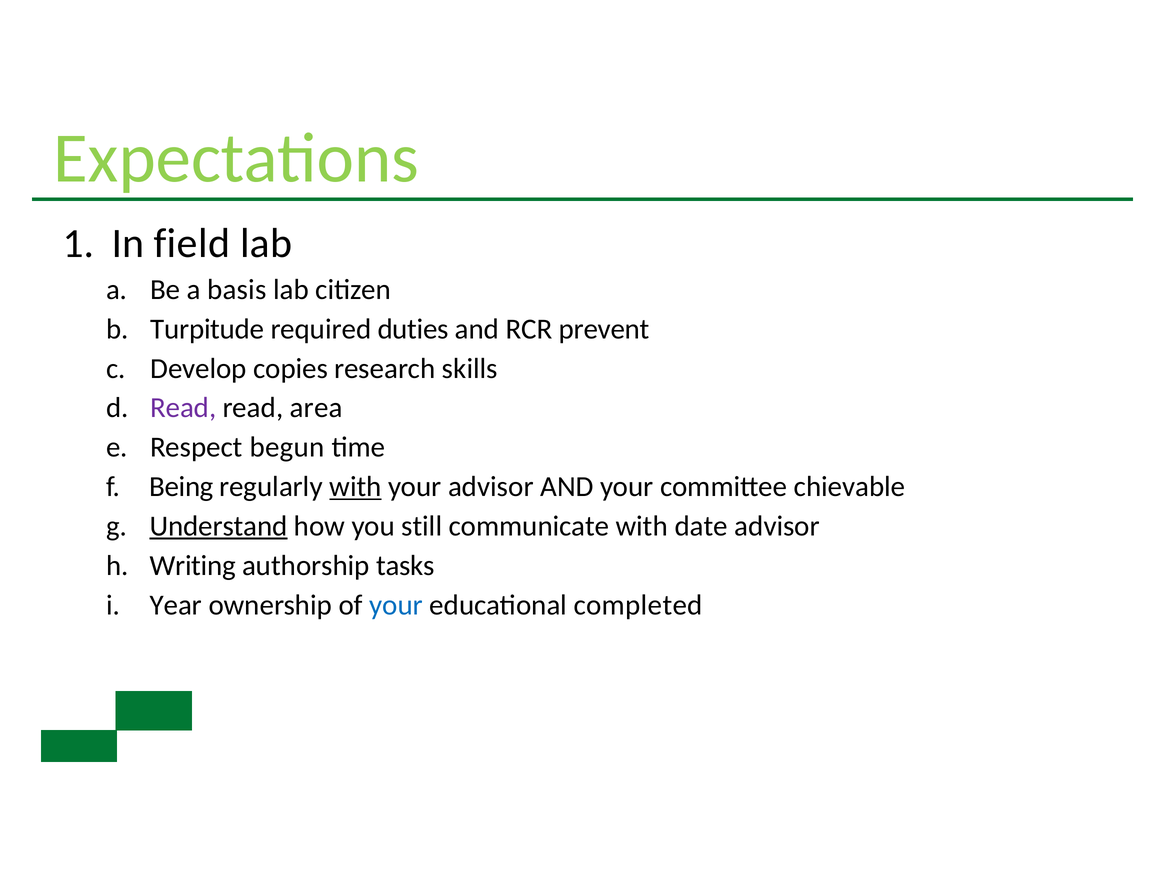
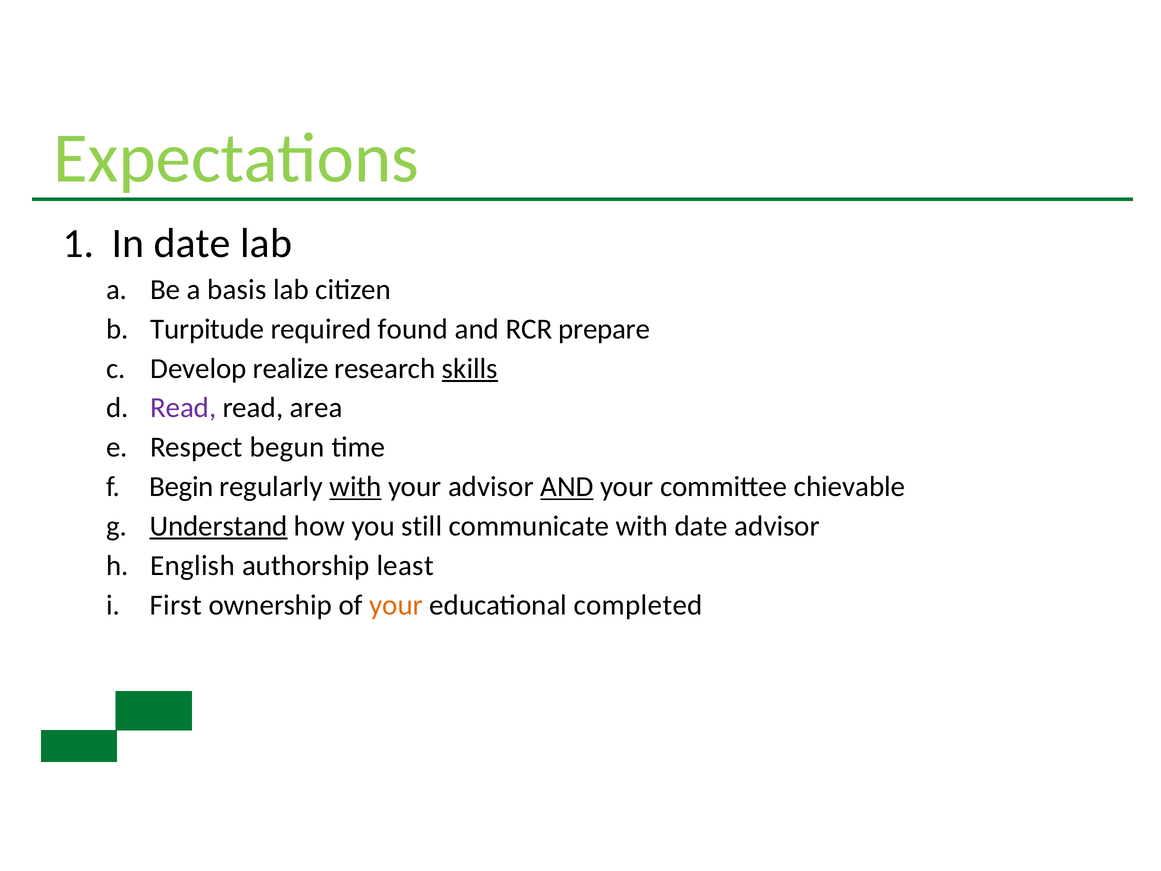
In field: field -> date
duties: duties -> found
prevent: prevent -> prepare
copies: copies -> realize
skills underline: none -> present
Being: Being -> Begin
AND at (567, 487) underline: none -> present
Writing: Writing -> English
tasks: tasks -> least
Year: Year -> First
your at (396, 605) colour: blue -> orange
